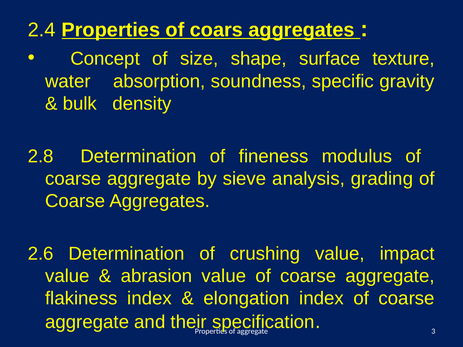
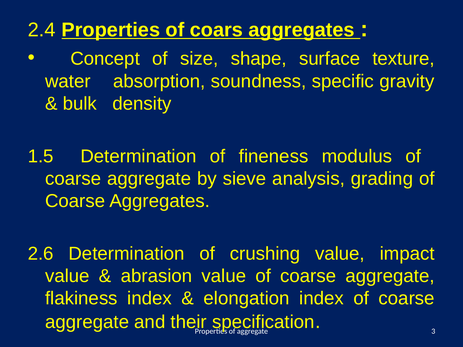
2.8: 2.8 -> 1.5
